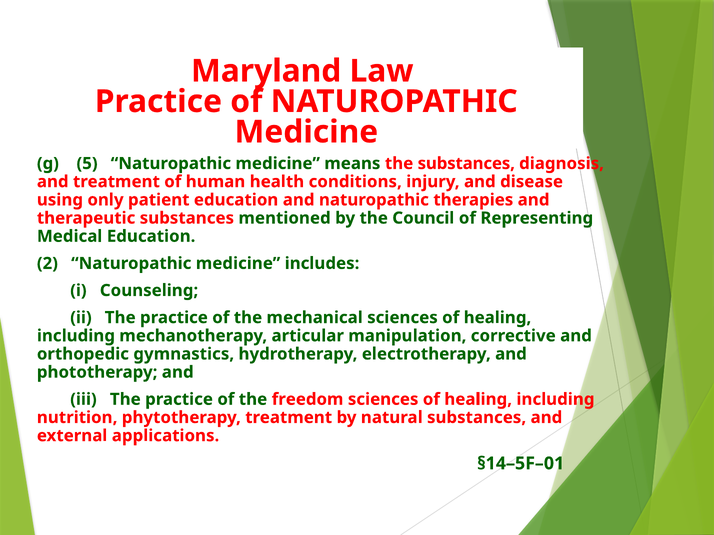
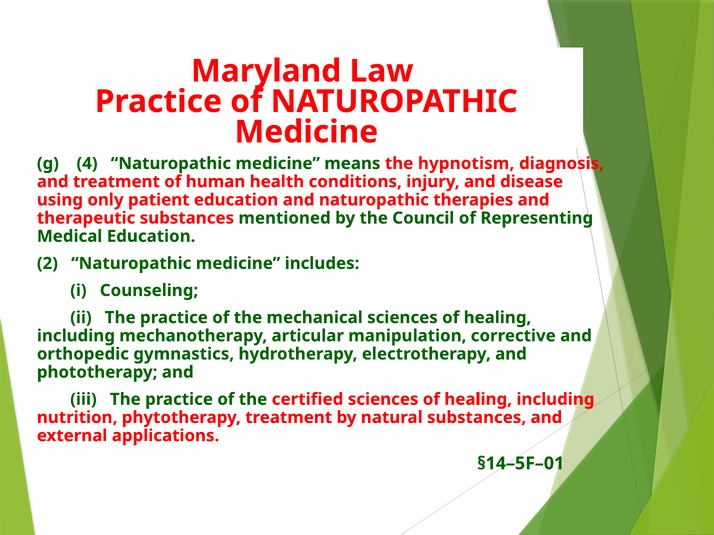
5: 5 -> 4
the substances: substances -> hypnotism
freedom: freedom -> certified
